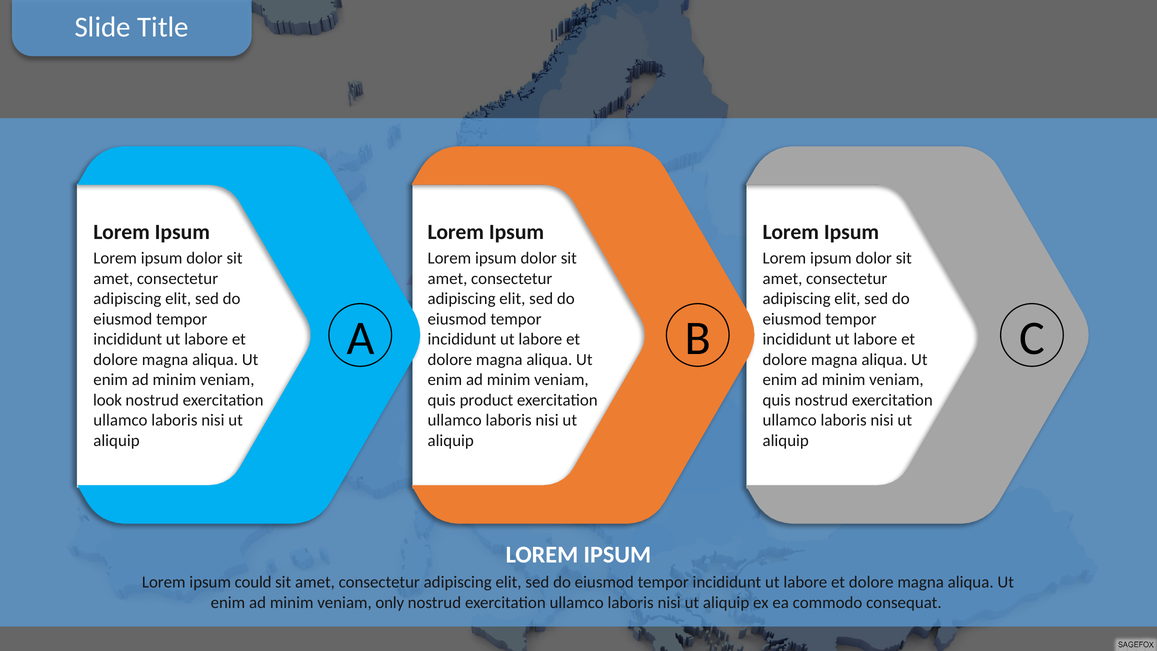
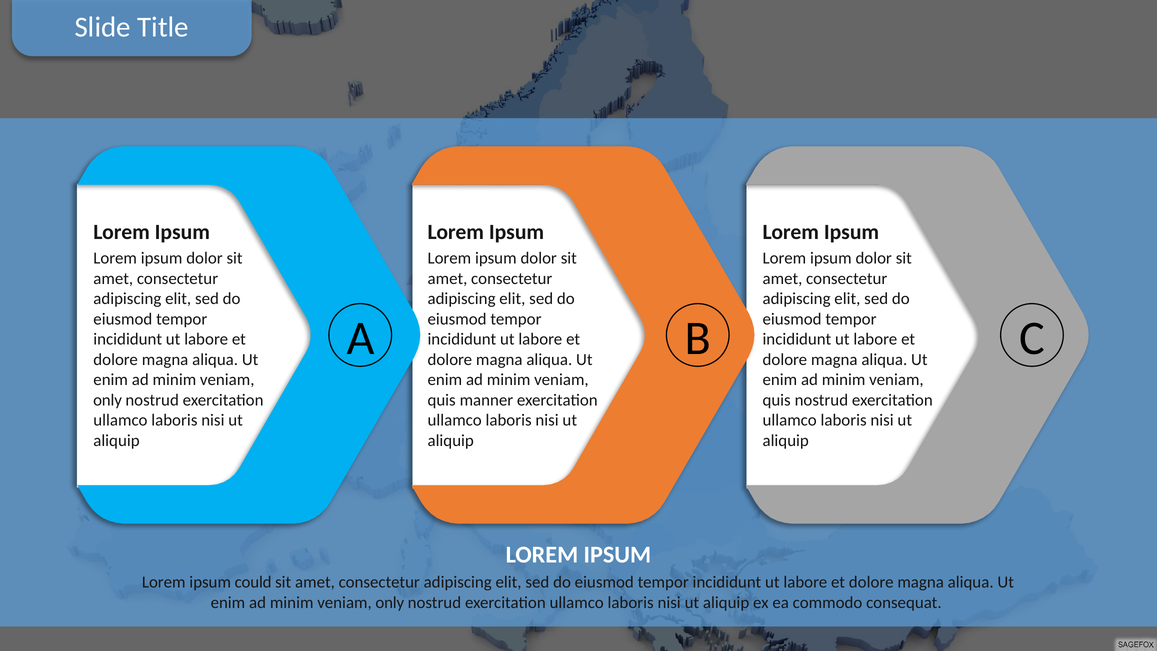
look at (108, 400): look -> only
product: product -> manner
